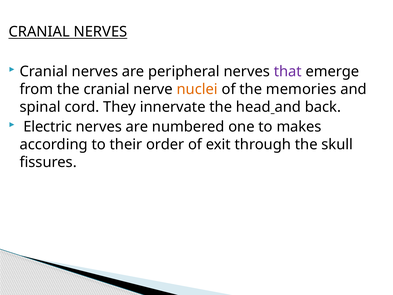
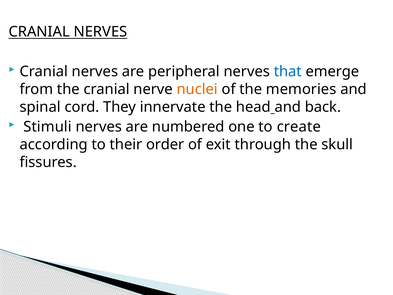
that colour: purple -> blue
Electric: Electric -> Stimuli
makes: makes -> create
